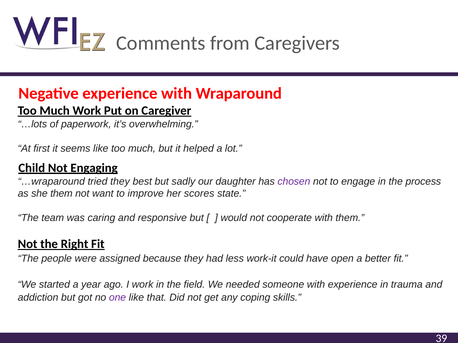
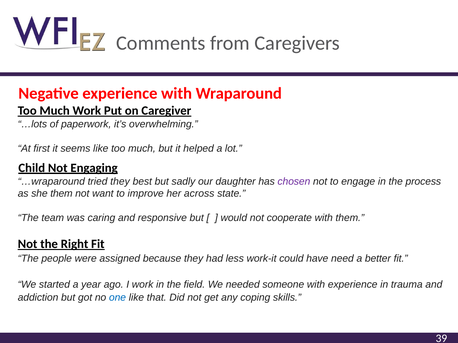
scores: scores -> across
open: open -> need
one colour: purple -> blue
